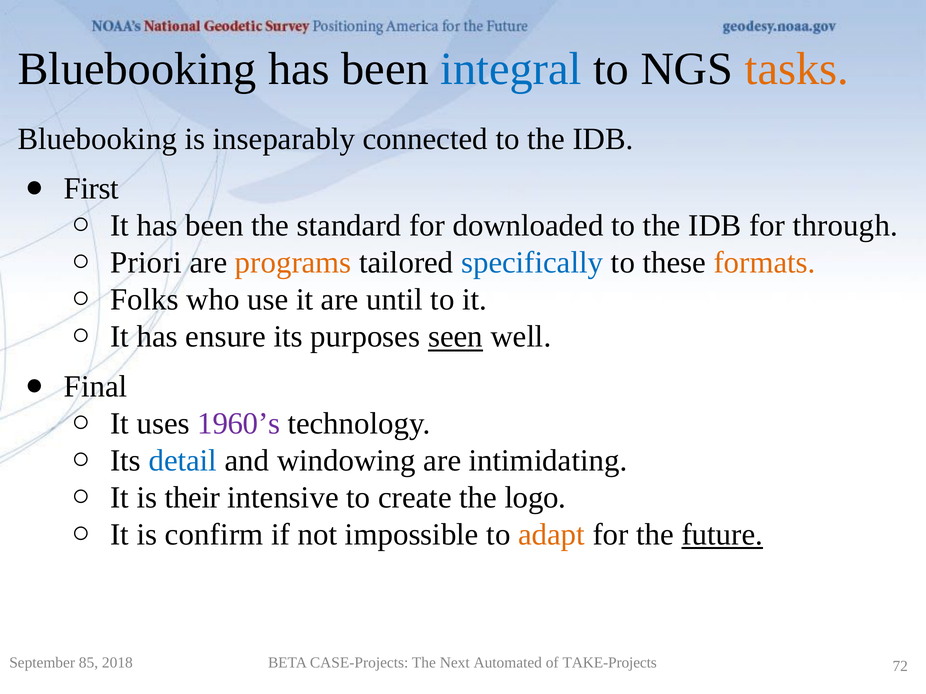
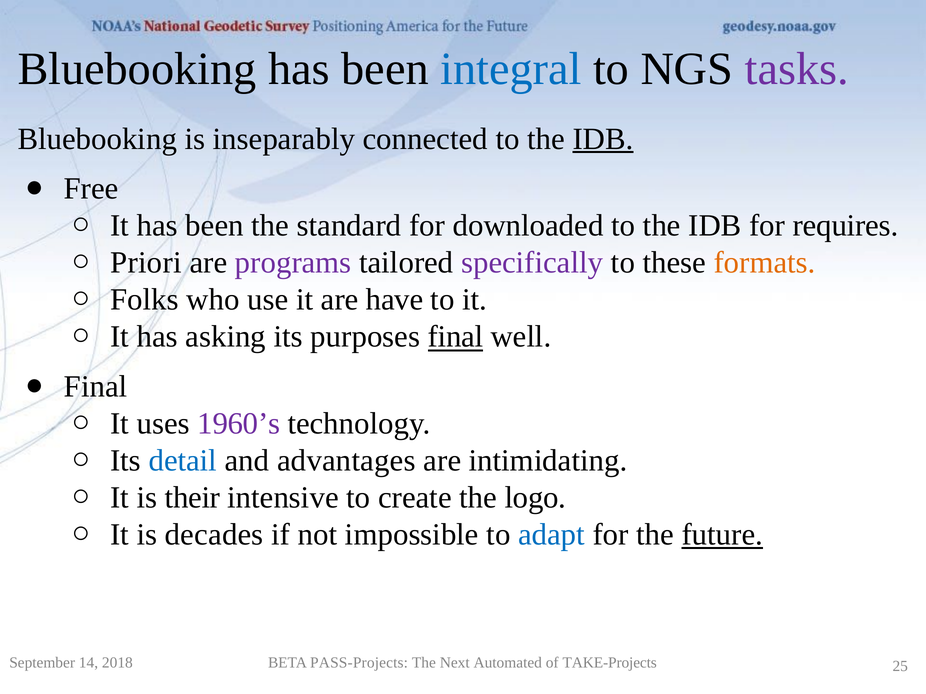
tasks colour: orange -> purple
IDB at (603, 139) underline: none -> present
First: First -> Free
through: through -> requires
programs colour: orange -> purple
specifically colour: blue -> purple
until: until -> have
ensure: ensure -> asking
purposes seen: seen -> final
windowing: windowing -> advantages
confirm: confirm -> decades
adapt colour: orange -> blue
85: 85 -> 14
CASE-Projects: CASE-Projects -> PASS-Projects
72: 72 -> 25
